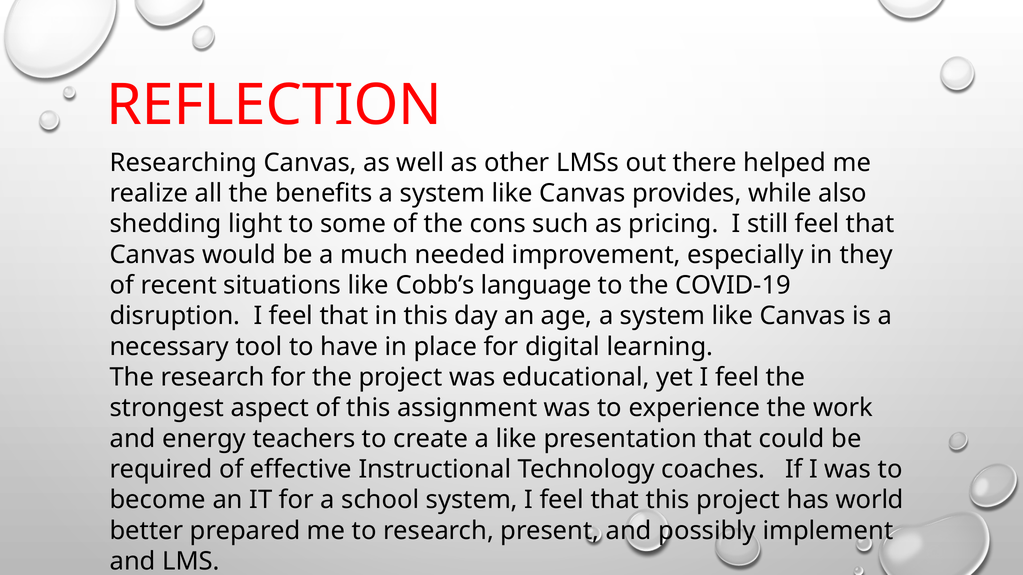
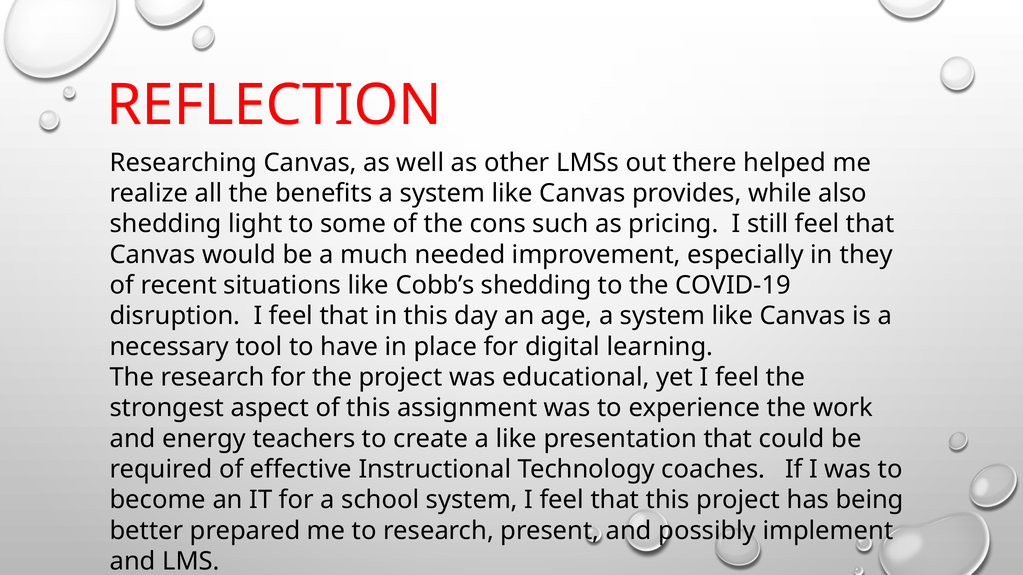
Cobb’s language: language -> shedding
world: world -> being
